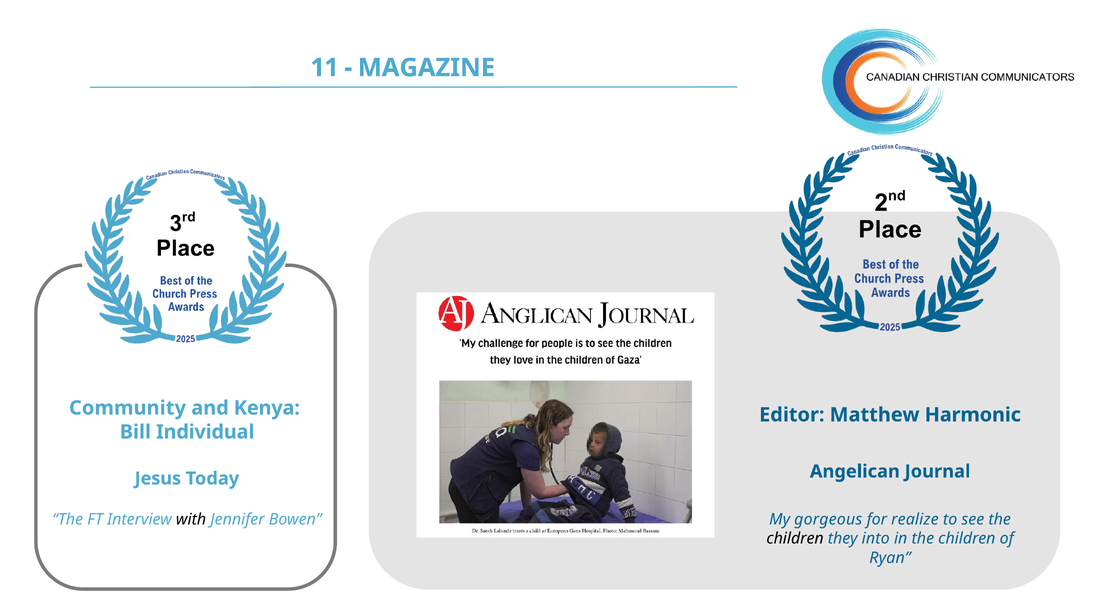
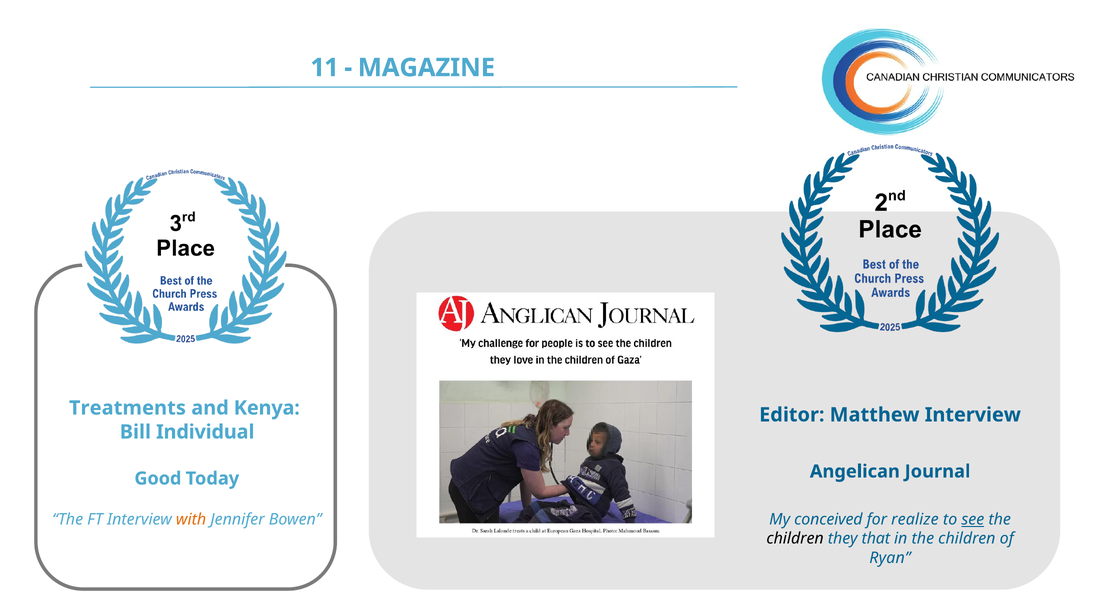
Community: Community -> Treatments
Matthew Harmonic: Harmonic -> Interview
Jesus: Jesus -> Good
with colour: black -> orange
gorgeous: gorgeous -> conceived
see underline: none -> present
into: into -> that
